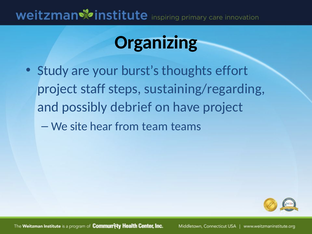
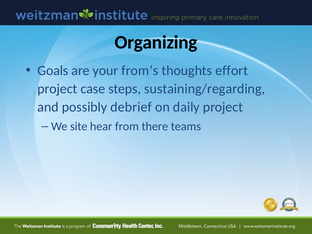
Study: Study -> Goals
burst’s: burst’s -> from’s
staff: staff -> case
have: have -> daily
team: team -> there
